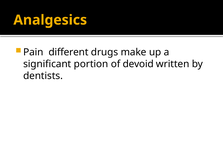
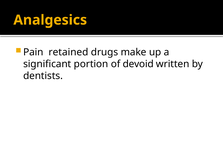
different: different -> retained
